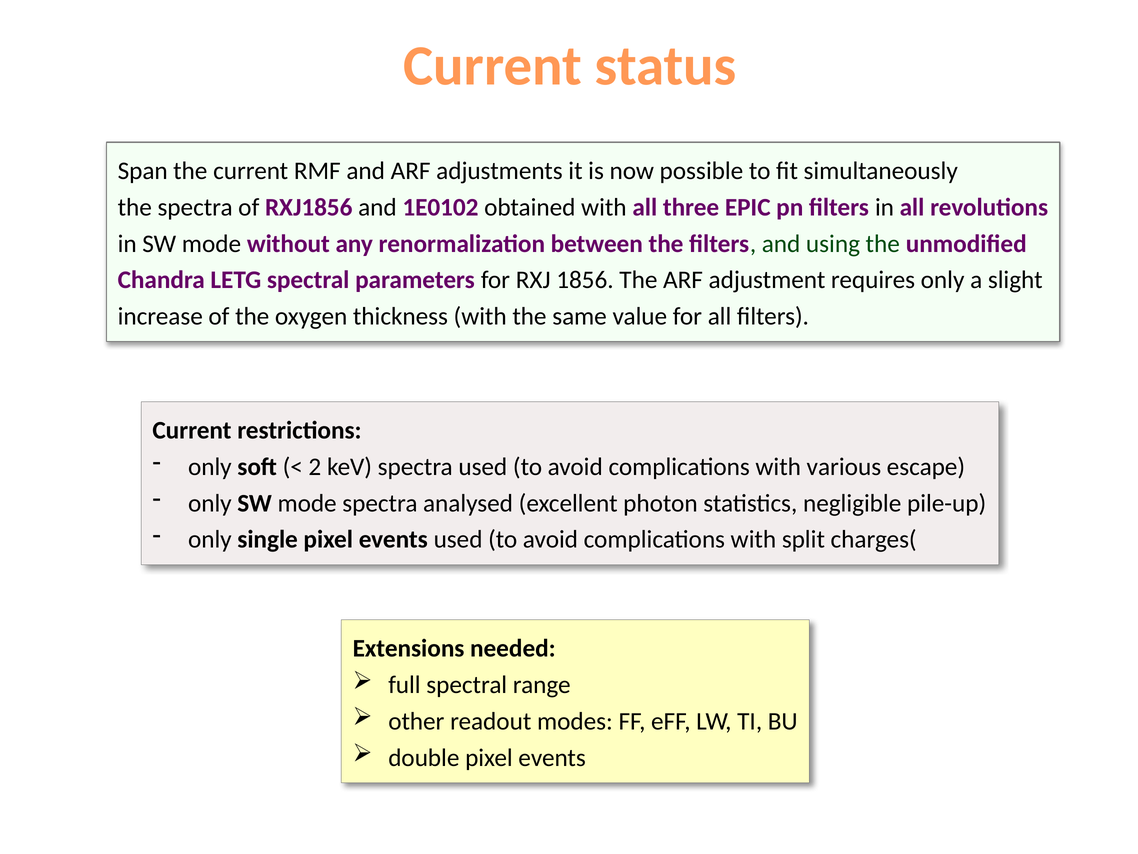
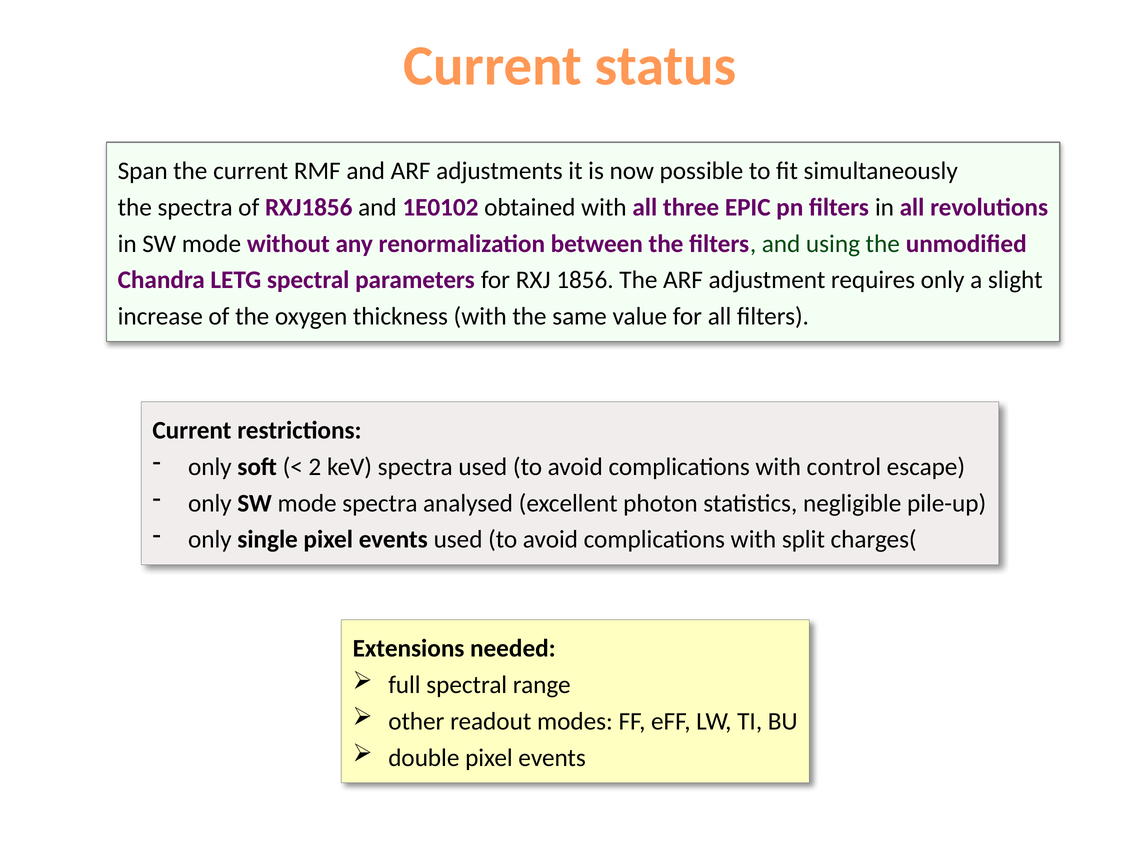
various: various -> control
